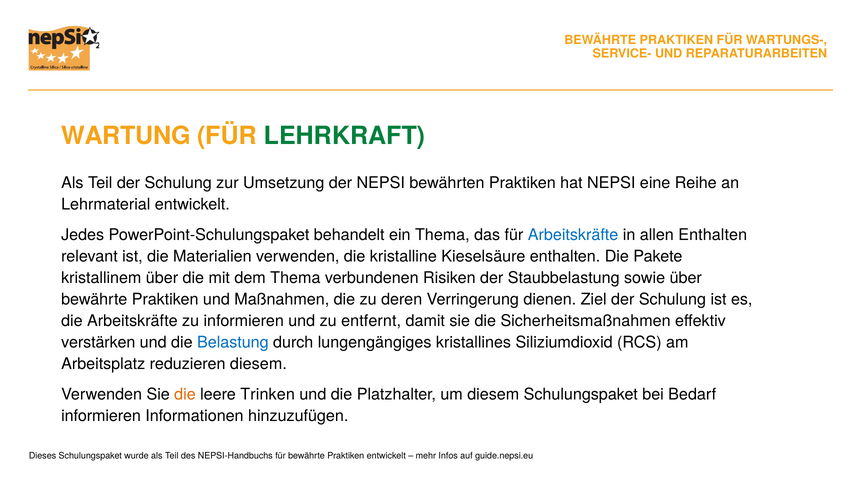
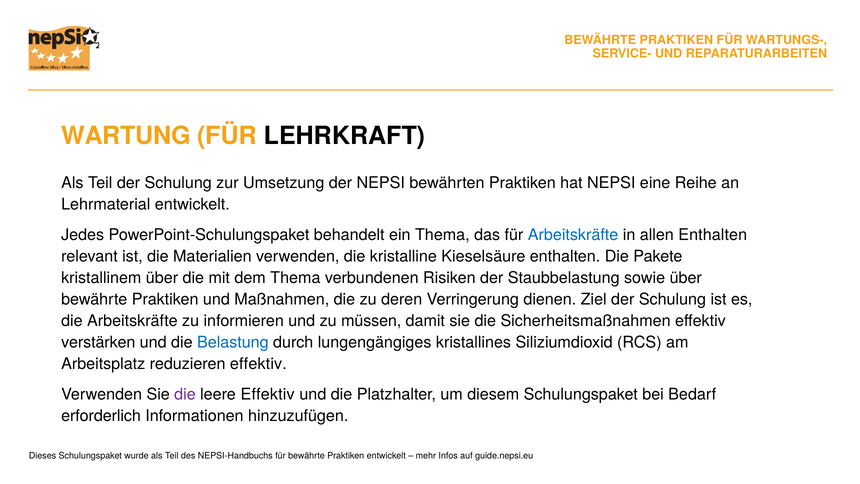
LEHRKRAFT colour: green -> black
entfernt: entfernt -> müssen
reduzieren diesem: diesem -> effektiv
die at (185, 394) colour: orange -> purple
leere Trinken: Trinken -> Effektiv
informieren at (101, 416): informieren -> erforderlich
